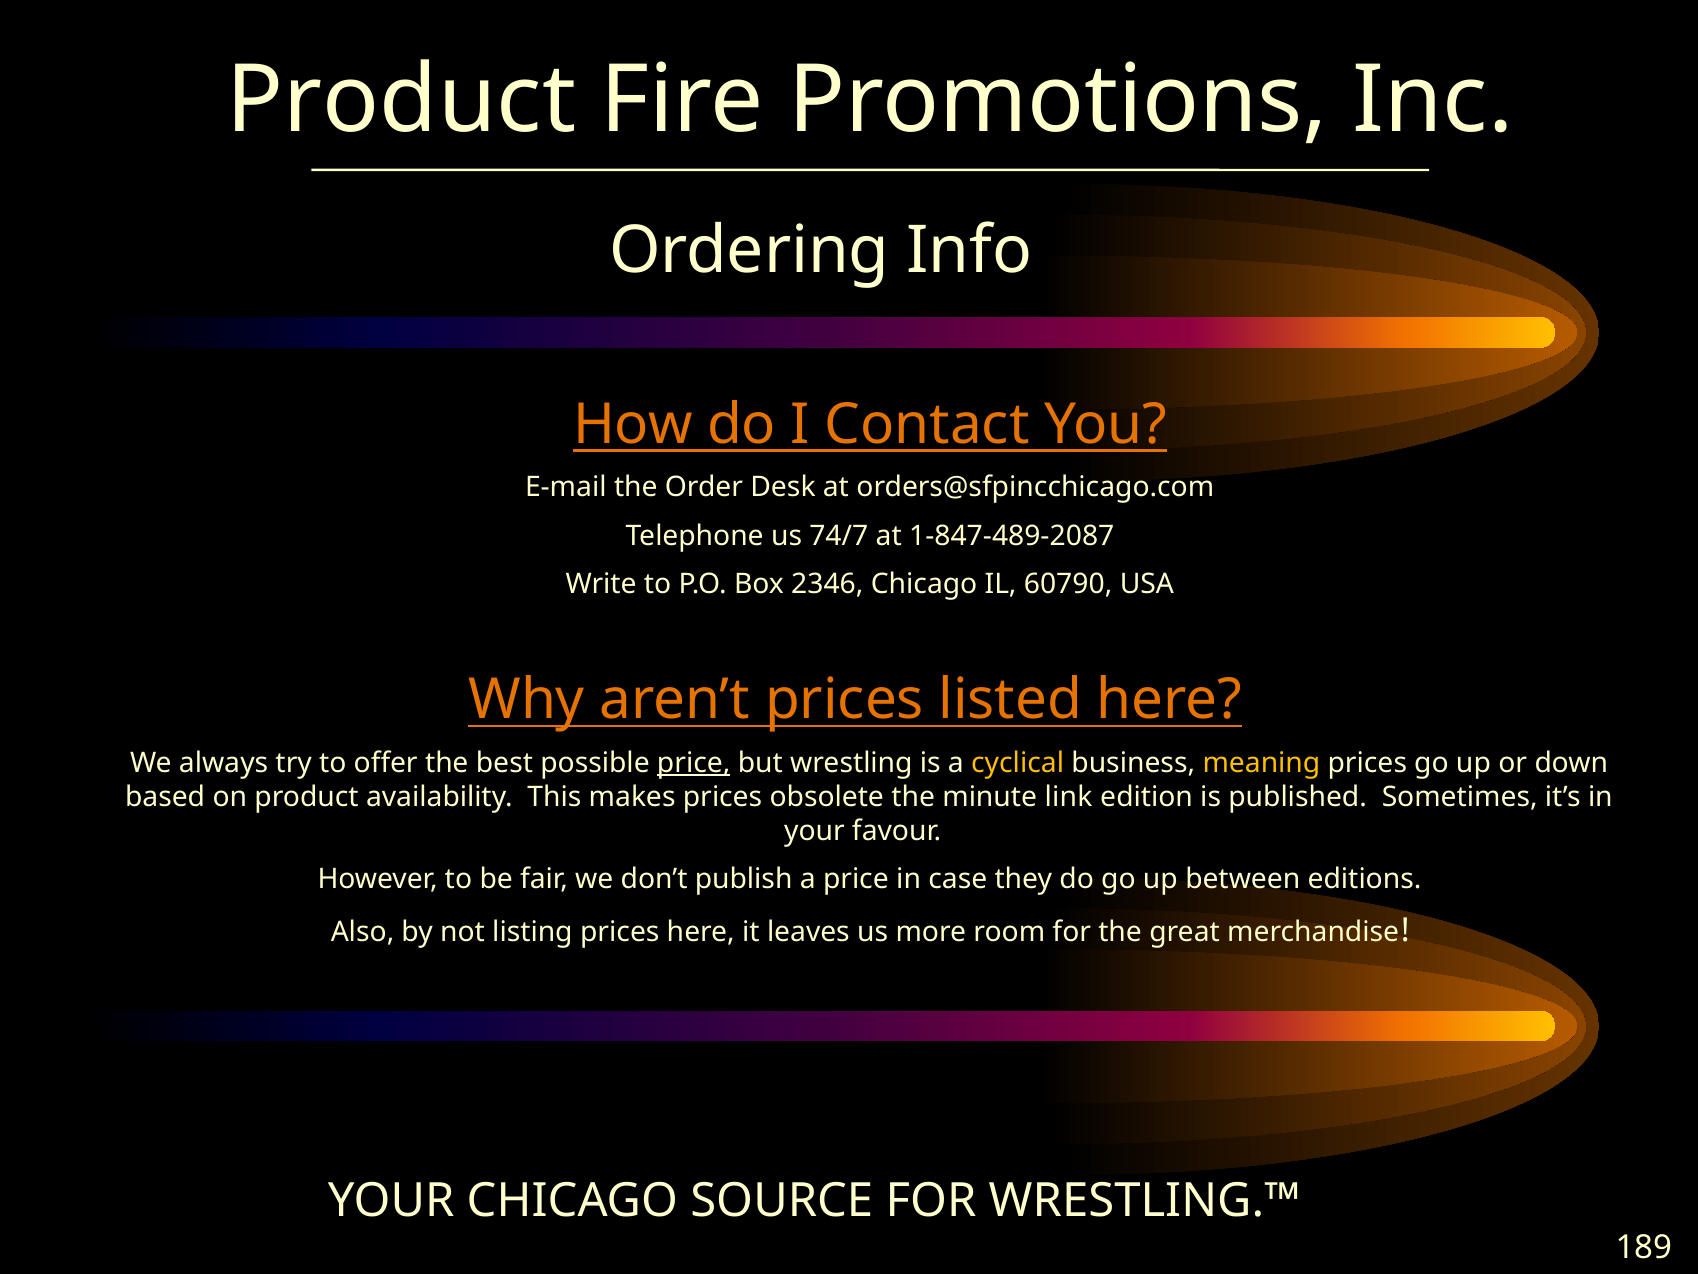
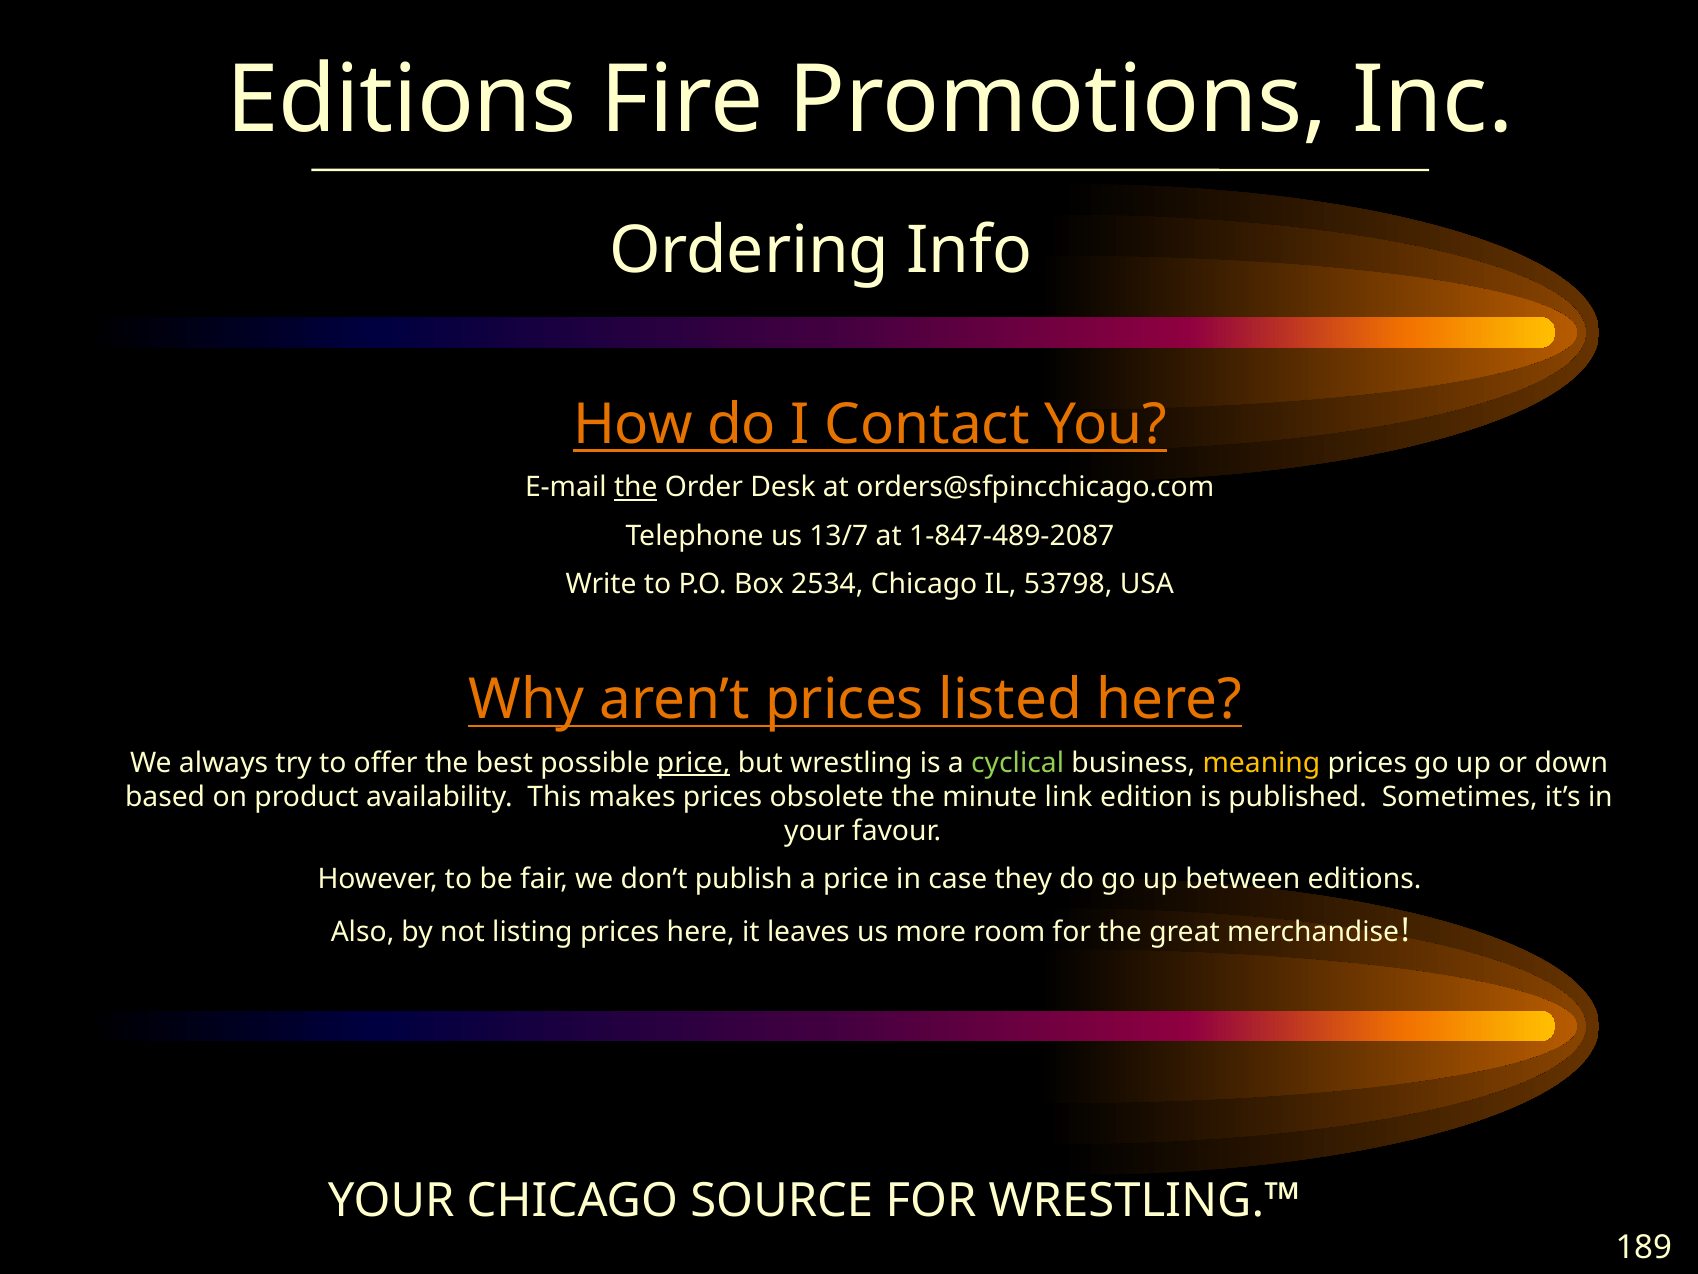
Product at (401, 100): Product -> Editions
the at (636, 487) underline: none -> present
74/7: 74/7 -> 13/7
2346: 2346 -> 2534
60790: 60790 -> 53798
cyclical colour: yellow -> light green
